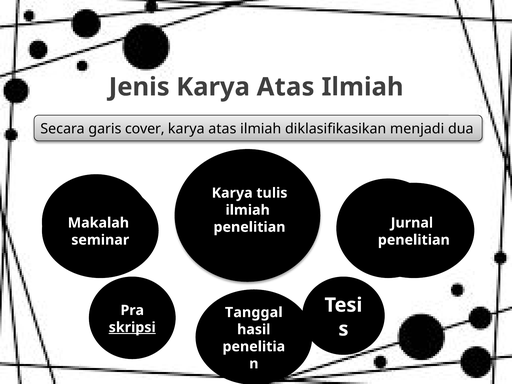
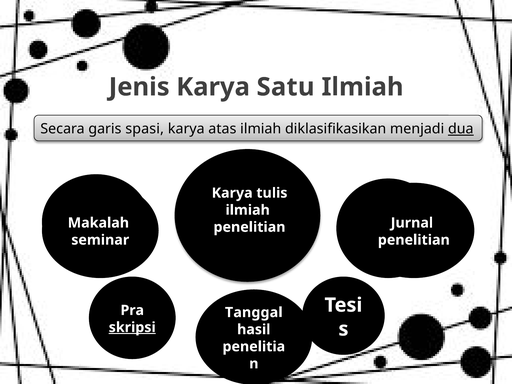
Jenis Karya Atas: Atas -> Satu
cover: cover -> spasi
dua underline: none -> present
